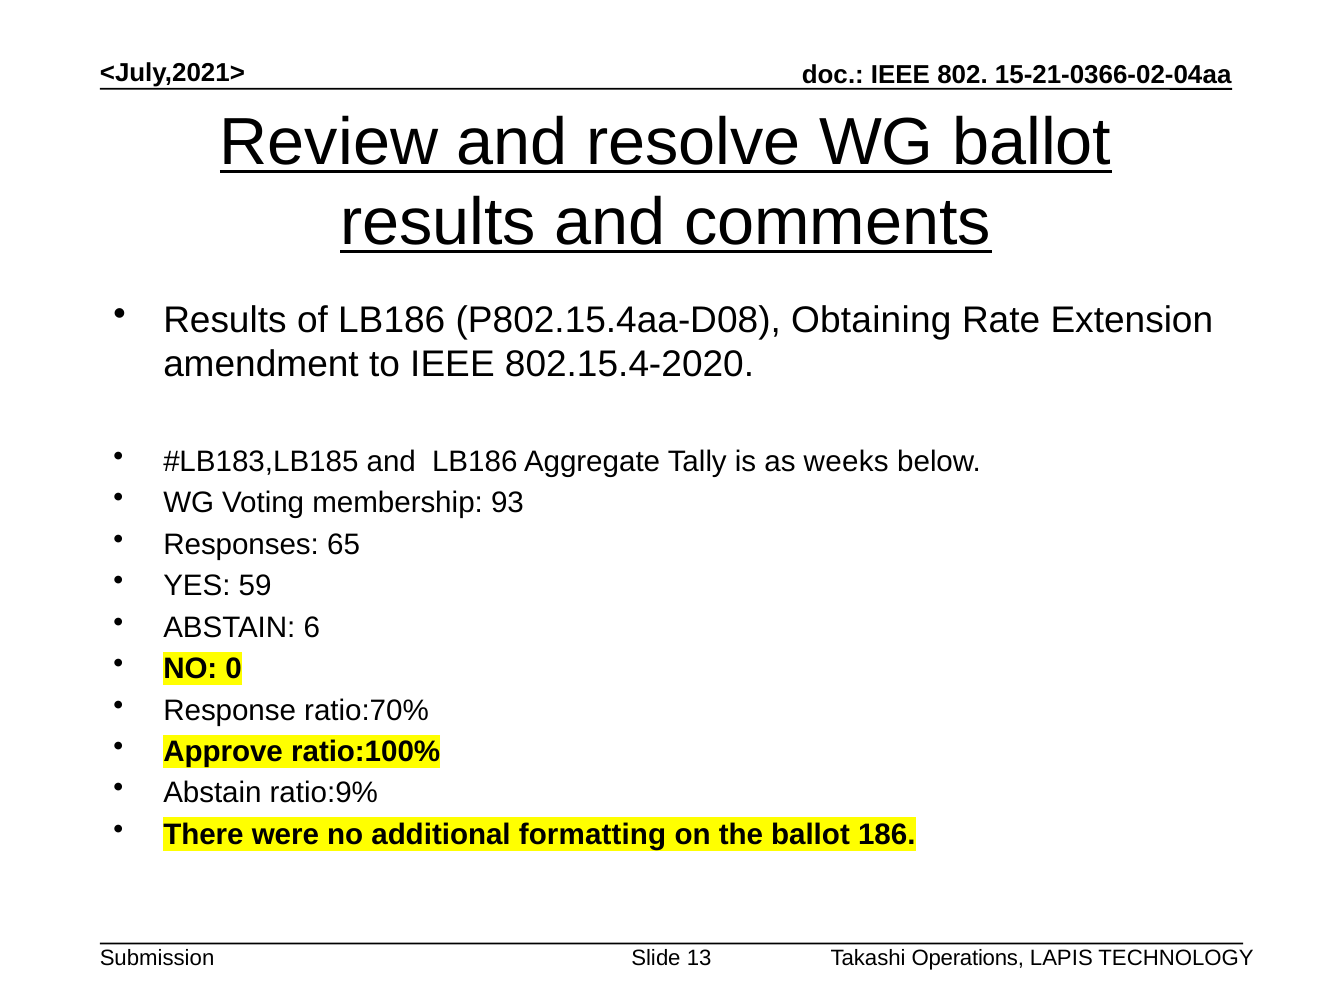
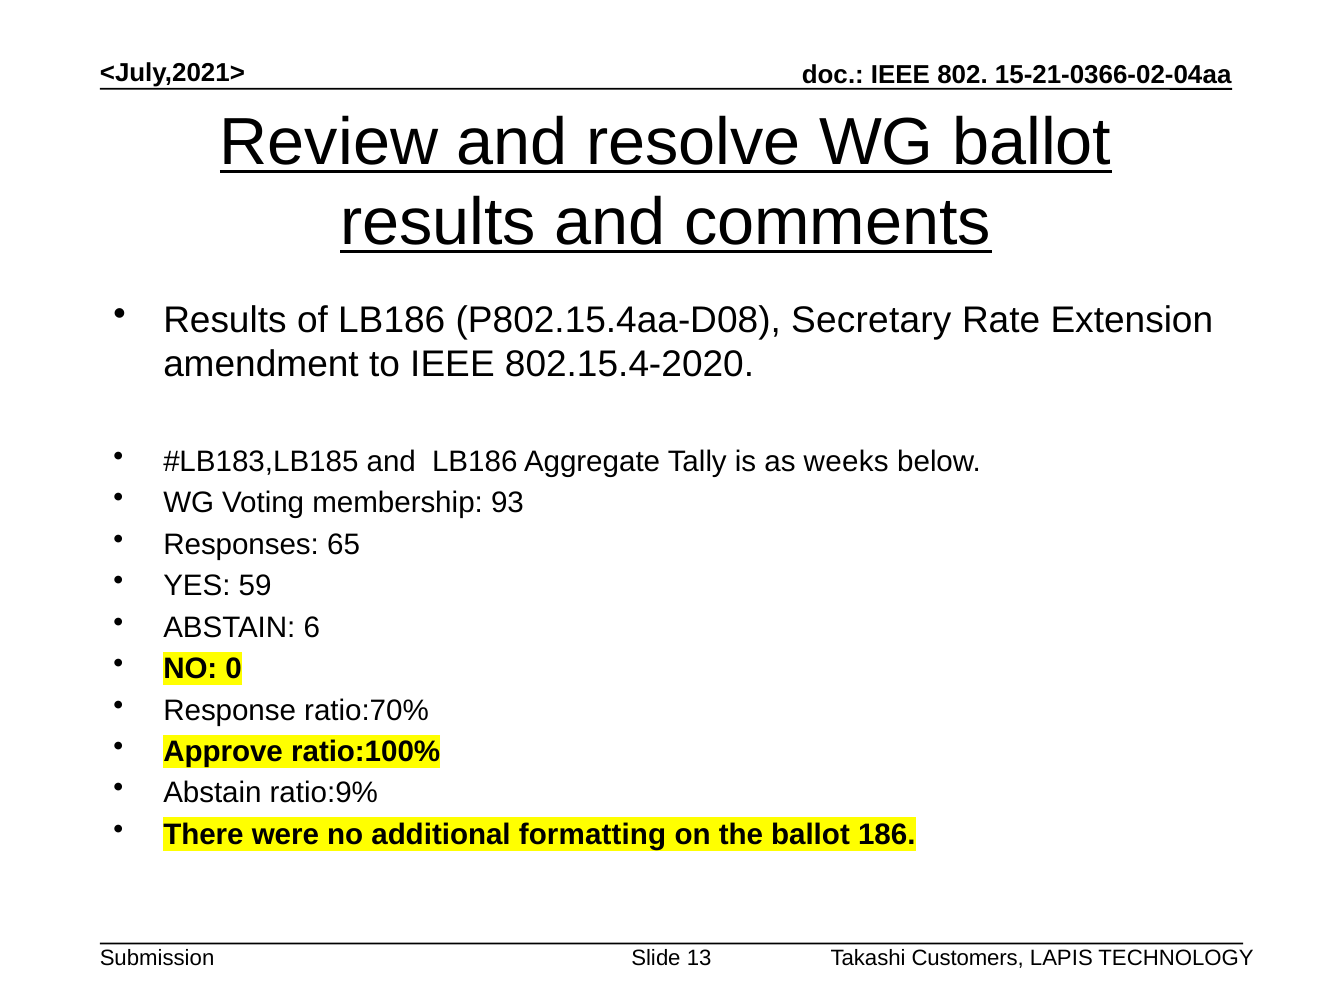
Obtaining: Obtaining -> Secretary
Operations: Operations -> Customers
